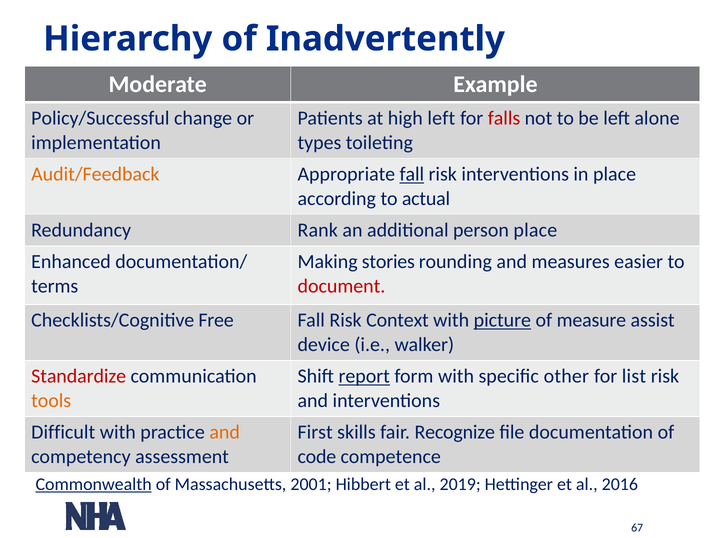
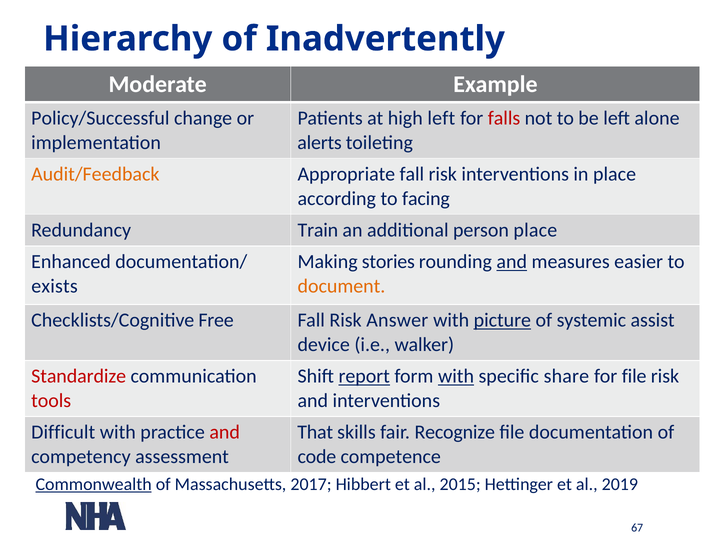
types: types -> alerts
fall at (412, 174) underline: present -> none
actual: actual -> facing
Rank: Rank -> Train
and at (512, 262) underline: none -> present
terms: terms -> exists
document colour: red -> orange
Context: Context -> Answer
measure: measure -> systemic
with at (456, 377) underline: none -> present
other: other -> share
for list: list -> file
tools colour: orange -> red
and at (225, 433) colour: orange -> red
First: First -> That
2001: 2001 -> 2017
2019: 2019 -> 2015
2016: 2016 -> 2019
